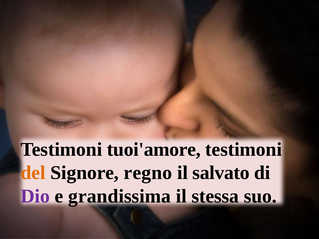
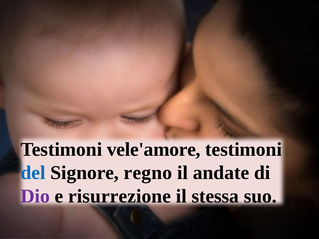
tuoi'amore: tuoi'amore -> vele'amore
del colour: orange -> blue
salvato: salvato -> andate
grandissima: grandissima -> risurrezione
